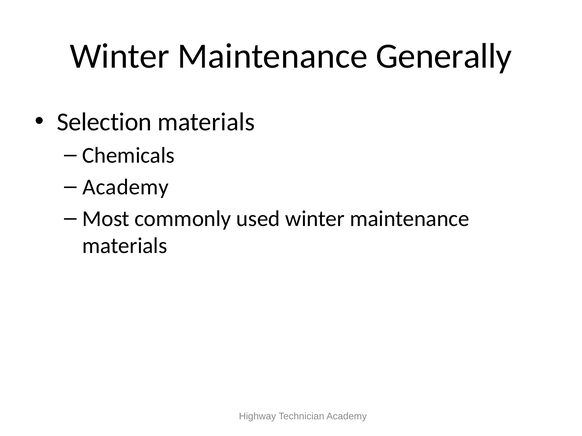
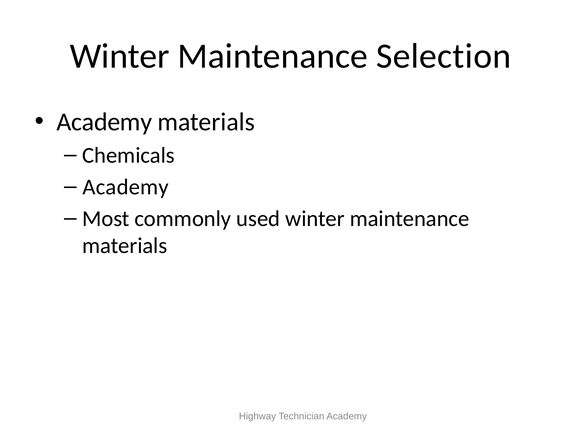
Generally: Generally -> Selection
Selection at (104, 122): Selection -> Academy
